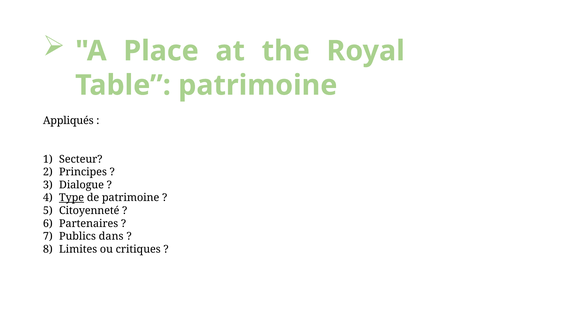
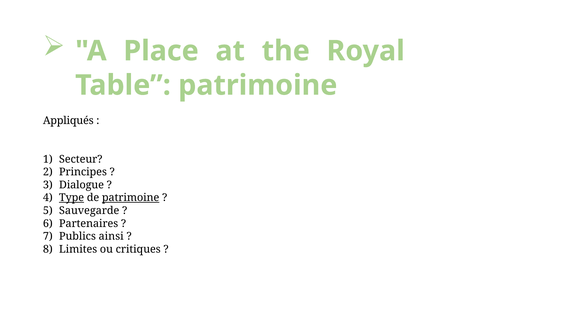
patrimoine at (131, 198) underline: none -> present
Citoyenneté: Citoyenneté -> Sauvegarde
dans: dans -> ainsi
